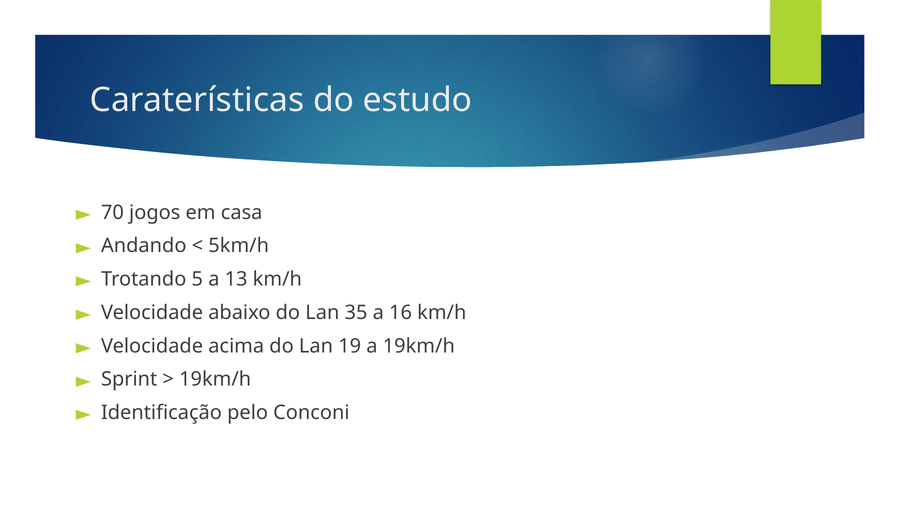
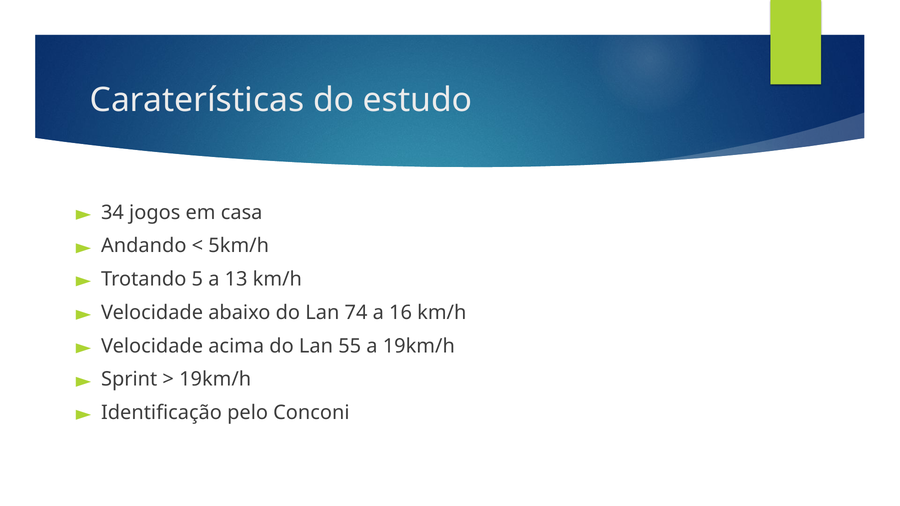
70: 70 -> 34
35: 35 -> 74
19: 19 -> 55
